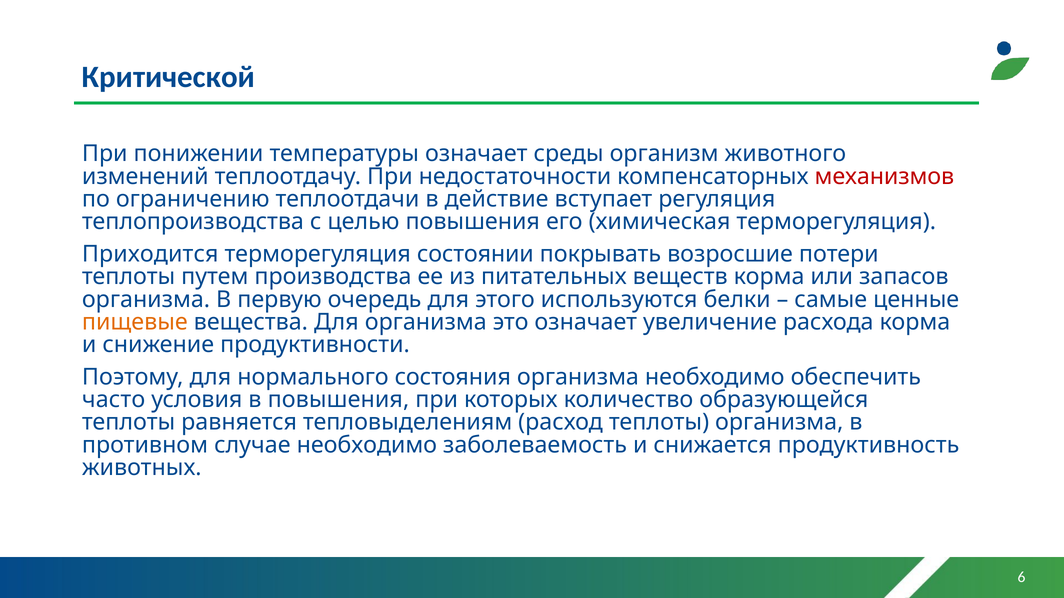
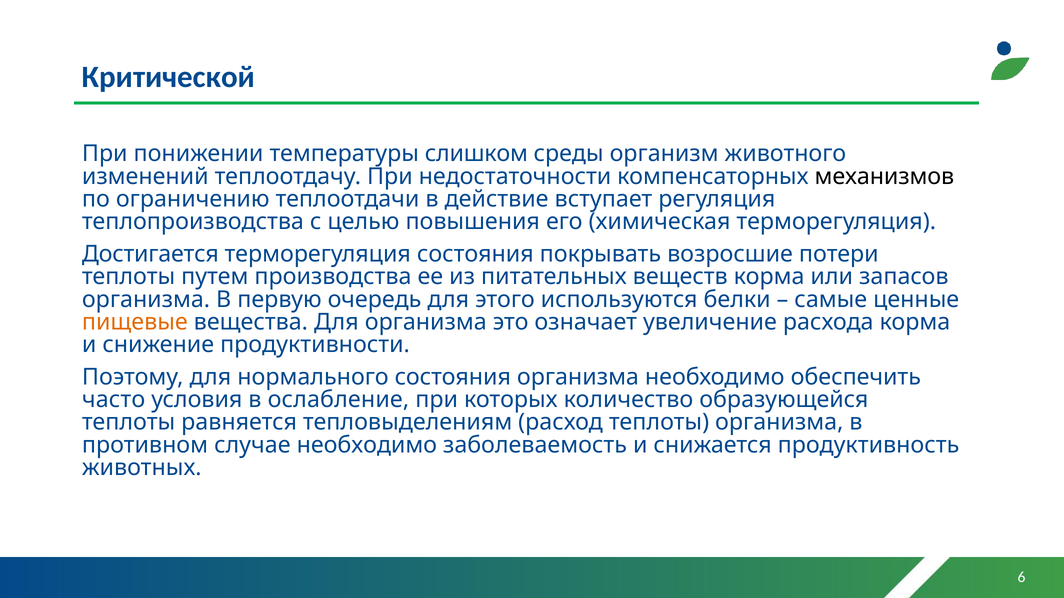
температуры означает: означает -> слишком
механизмов colour: red -> black
Приходится: Приходится -> Достигается
терморегуляция состоянии: состоянии -> состояния
в повышения: повышения -> ослабление
